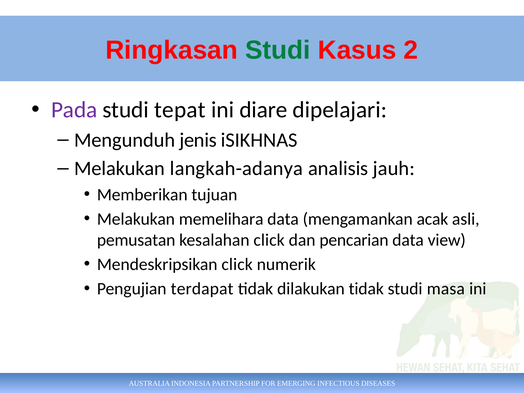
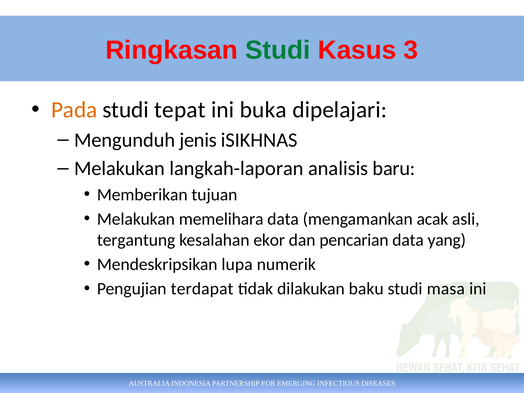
2: 2 -> 3
Pada colour: purple -> orange
diare: diare -> buka
langkah-adanya: langkah-adanya -> langkah-laporan
jauh: jauh -> baru
pemusatan: pemusatan -> tergantung
kesalahan click: click -> ekor
view: view -> yang
Mendeskripsikan click: click -> lupa
dilakukan tidak: tidak -> baku
